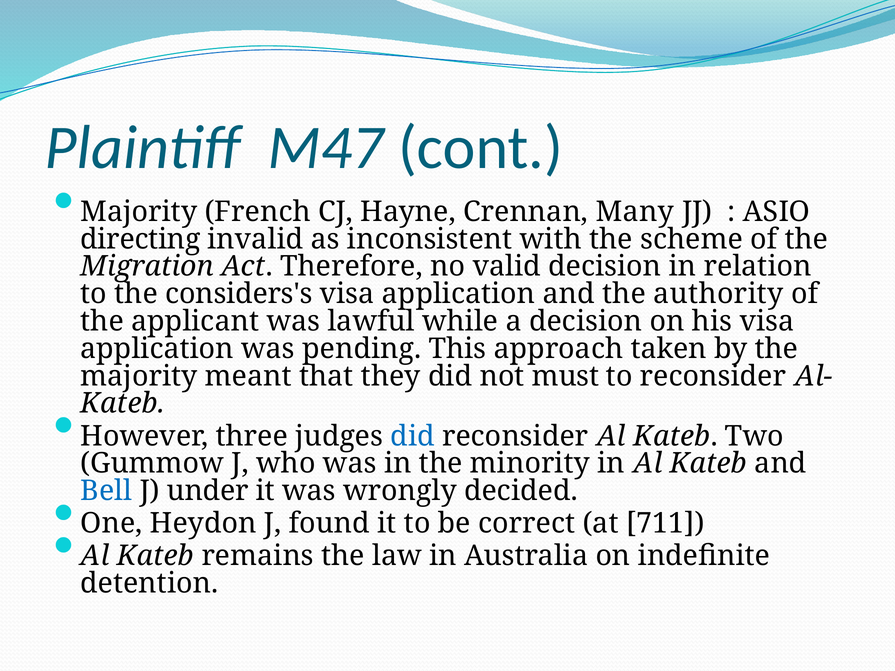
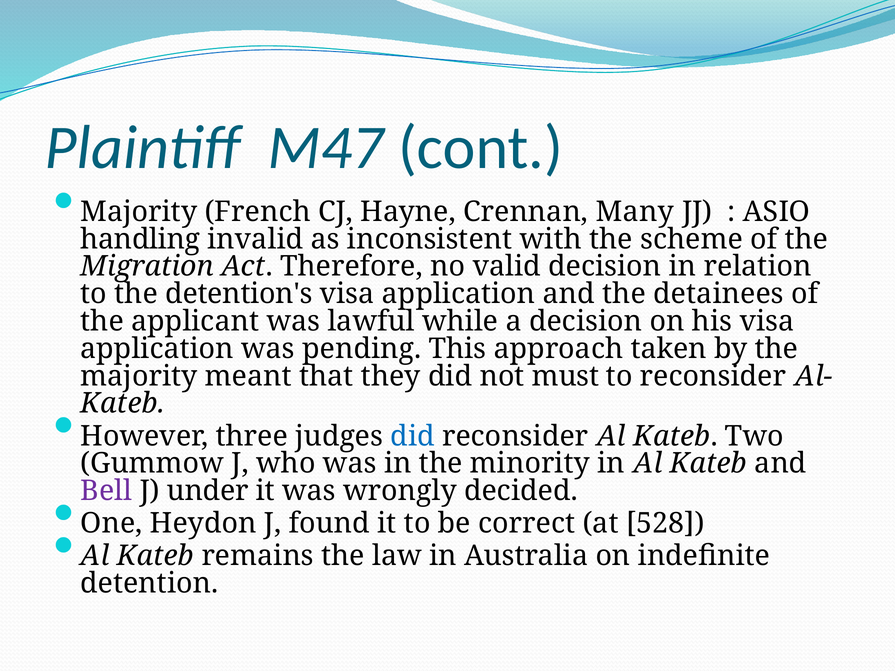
directing: directing -> handling
considers's: considers's -> detention's
authority: authority -> detainees
Bell colour: blue -> purple
711: 711 -> 528
